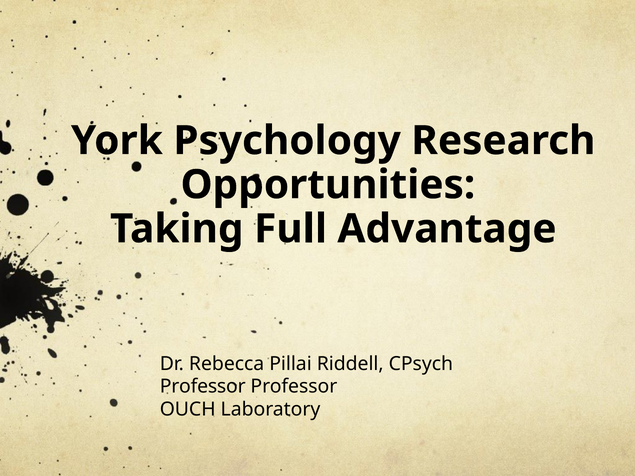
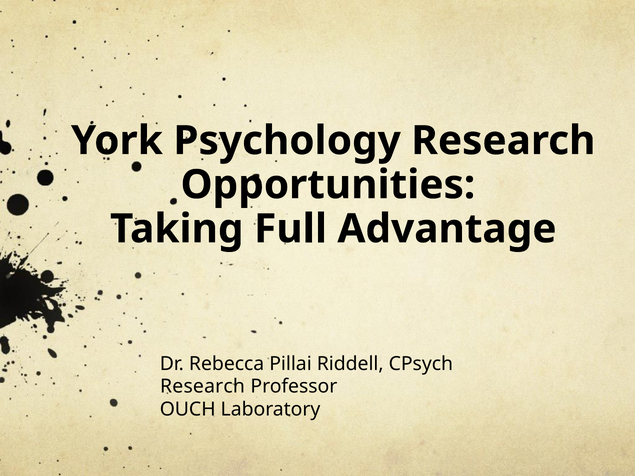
Professor at (203, 387): Professor -> Research
